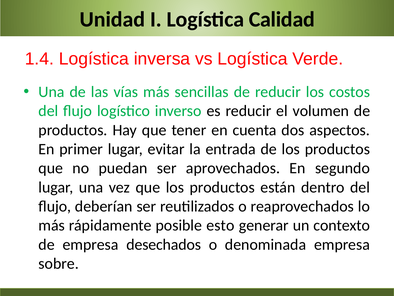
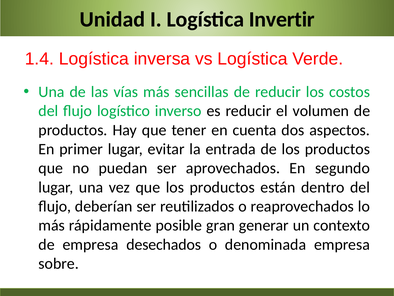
Calidad: Calidad -> Invertir
esto: esto -> gran
